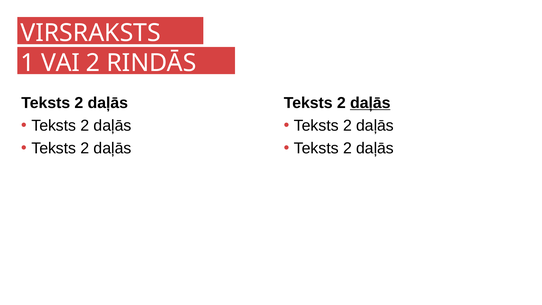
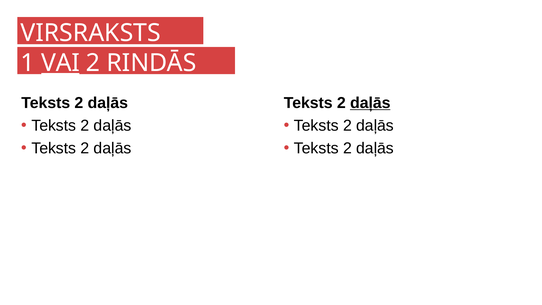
VAI underline: none -> present
